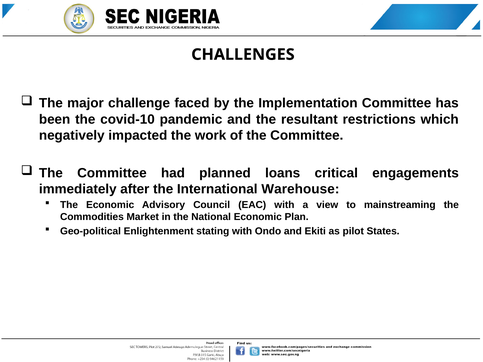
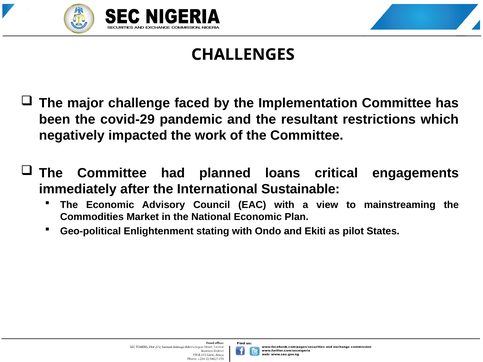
covid-10: covid-10 -> covid-29
Warehouse: Warehouse -> Sustainable
